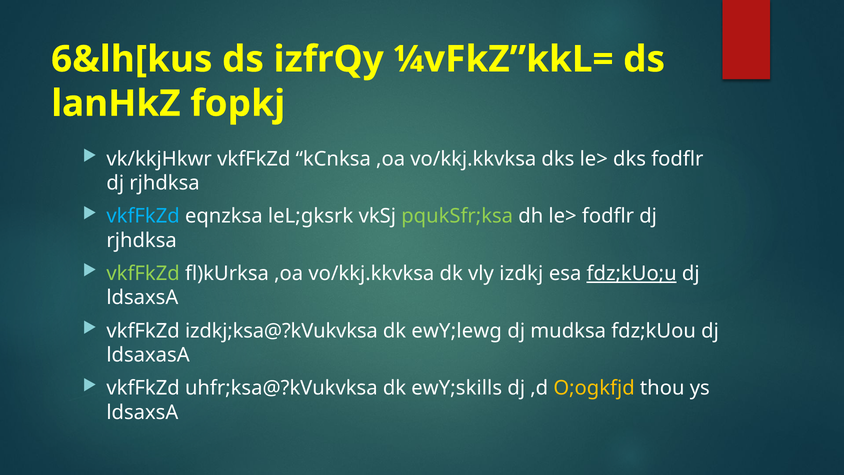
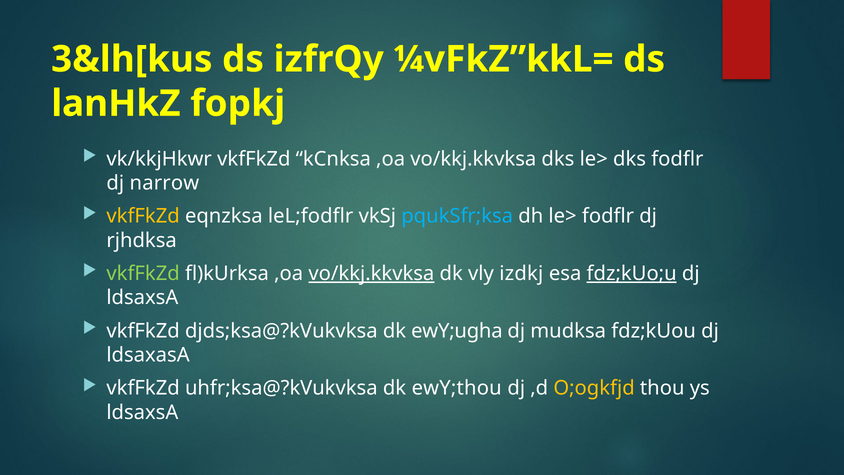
6&lh[kus: 6&lh[kus -> 3&lh[kus
rjhdksa at (164, 183): rjhdksa -> narrow
vkfFkZd at (143, 216) colour: light blue -> yellow
leL;gksrk: leL;gksrk -> leL;fodflr
pqukSfr;ksa colour: light green -> light blue
vo/kkj.kkvksa at (371, 273) underline: none -> present
izdkj;ksa@?kVukvksa: izdkj;ksa@?kVukvksa -> djds;ksa@?kVukvksa
ewY;lewg: ewY;lewg -> ewY;ugha
ewY;skills: ewY;skills -> ewY;thou
